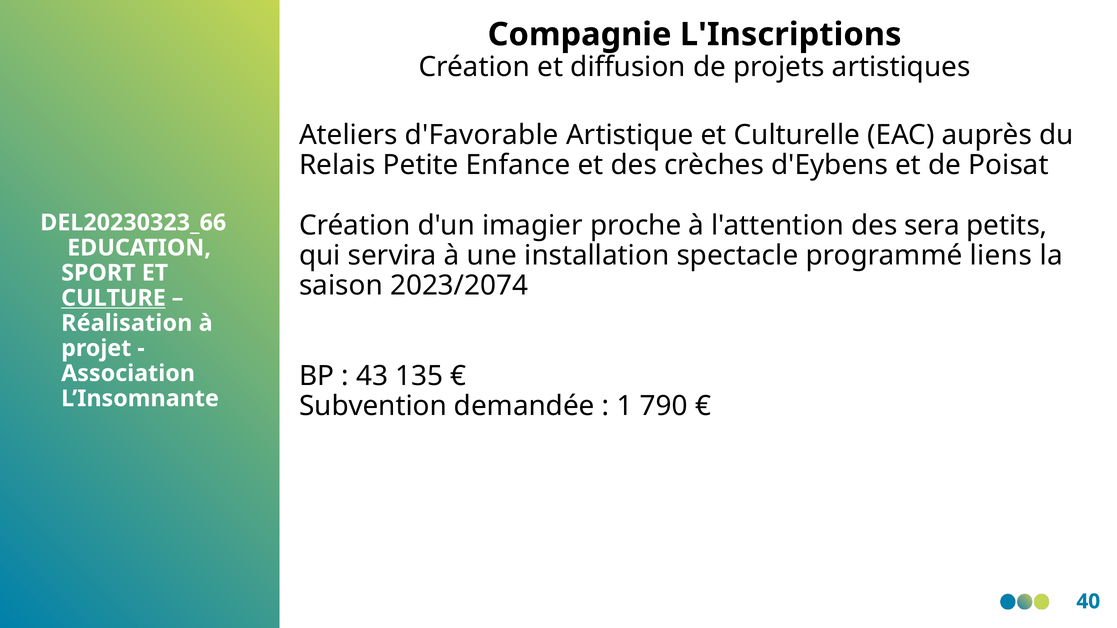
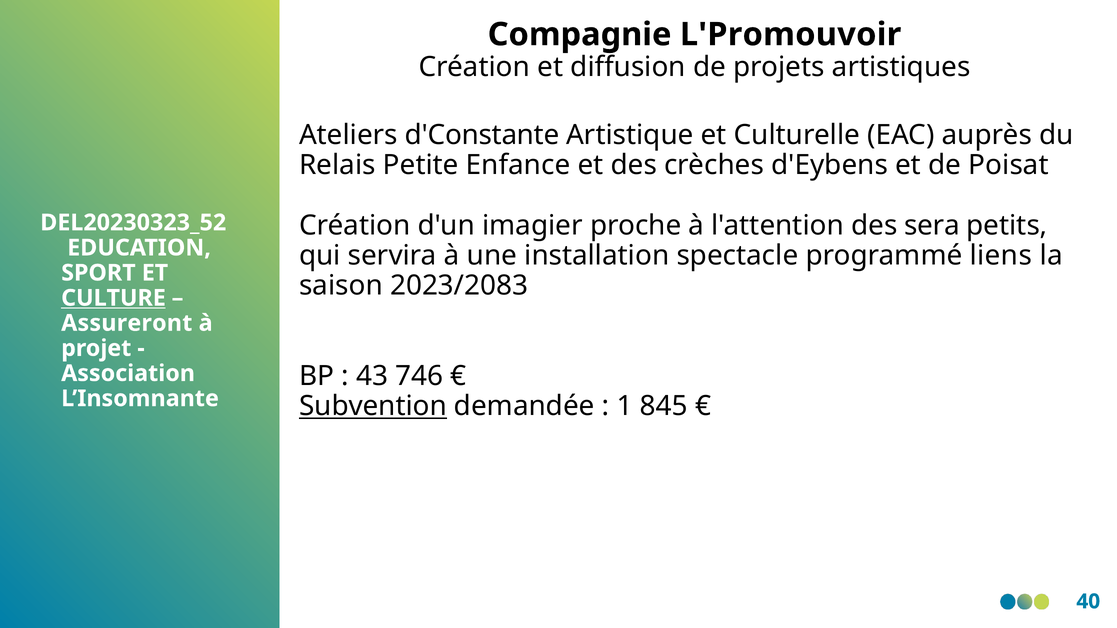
L'Inscriptions: L'Inscriptions -> L'Promouvoir
d'Favorable: d'Favorable -> d'Constante
DEL20230323_66: DEL20230323_66 -> DEL20230323_52
2023/2074: 2023/2074 -> 2023/2083
Réalisation: Réalisation -> Assureront
135: 135 -> 746
Subvention underline: none -> present
790: 790 -> 845
